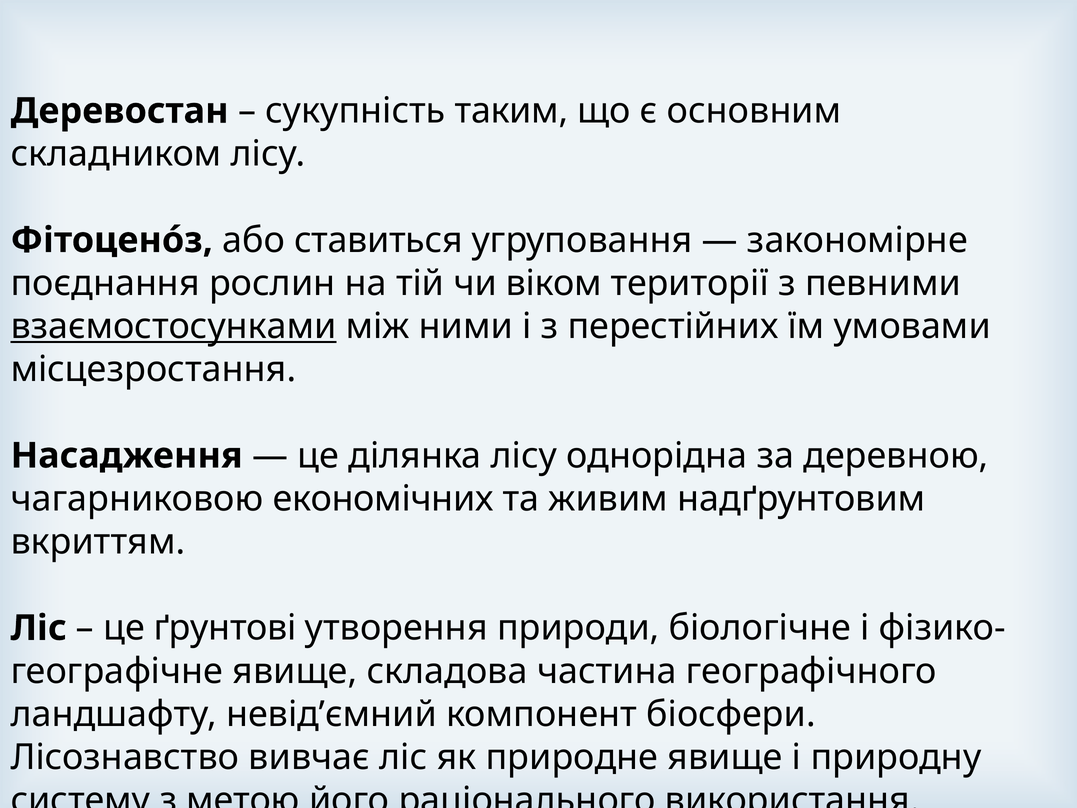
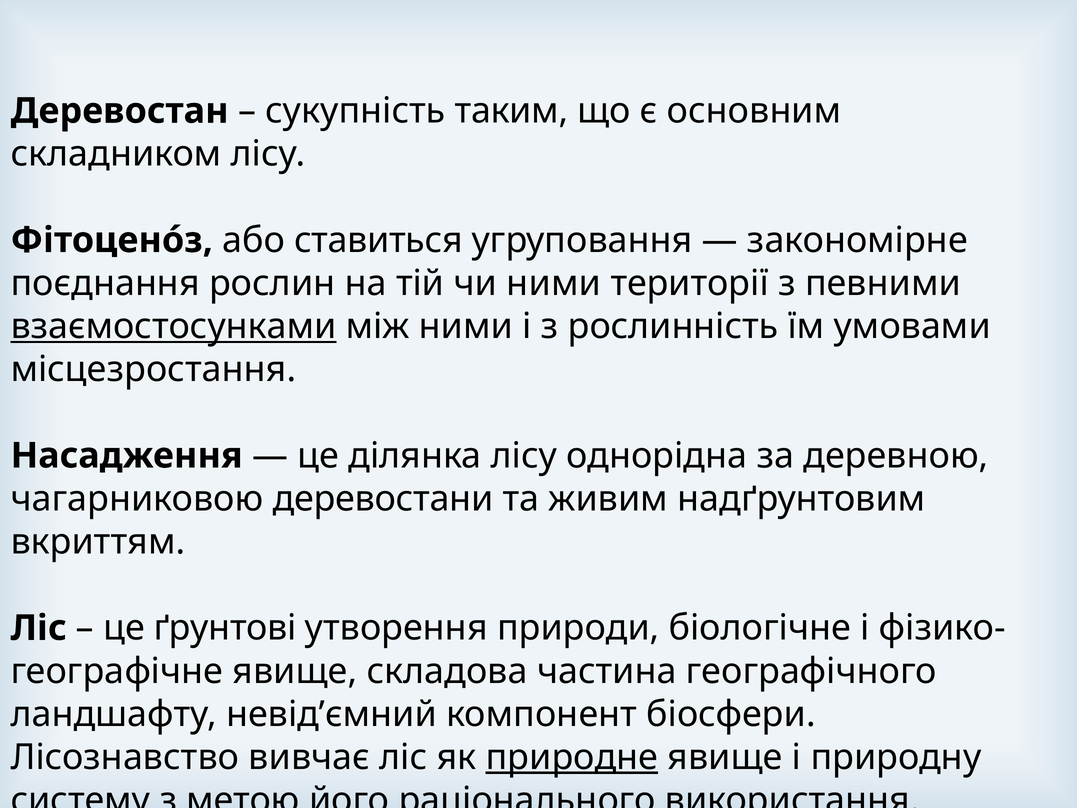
чи віком: віком -> ними
перестійних: перестійних -> рослинність
економічних: економічних -> деревостани
природне underline: none -> present
